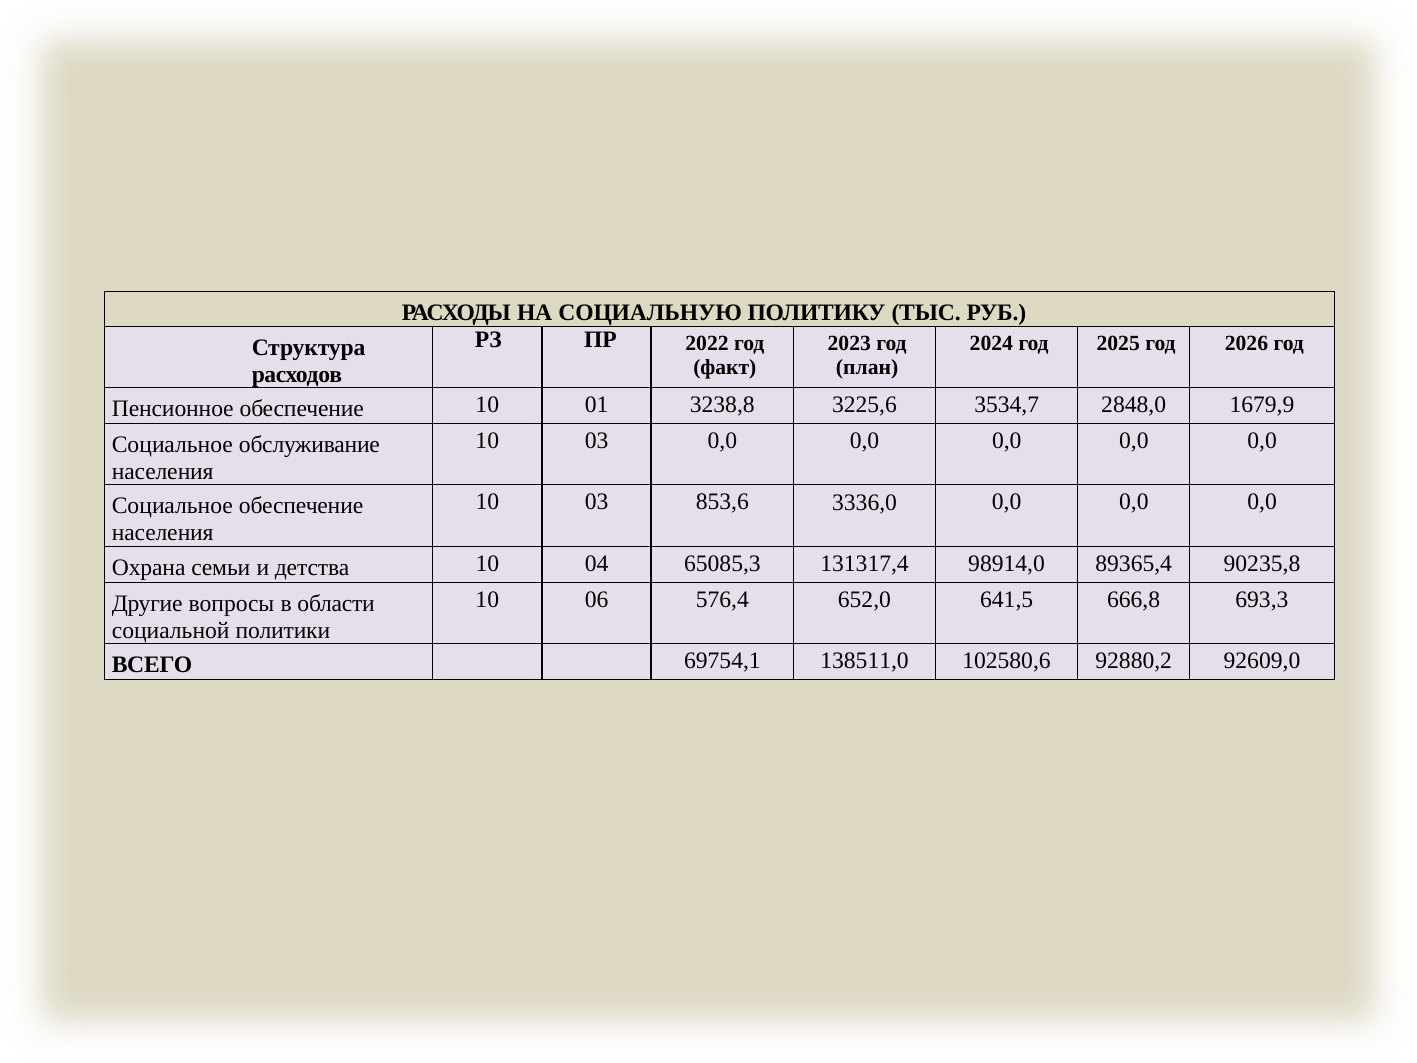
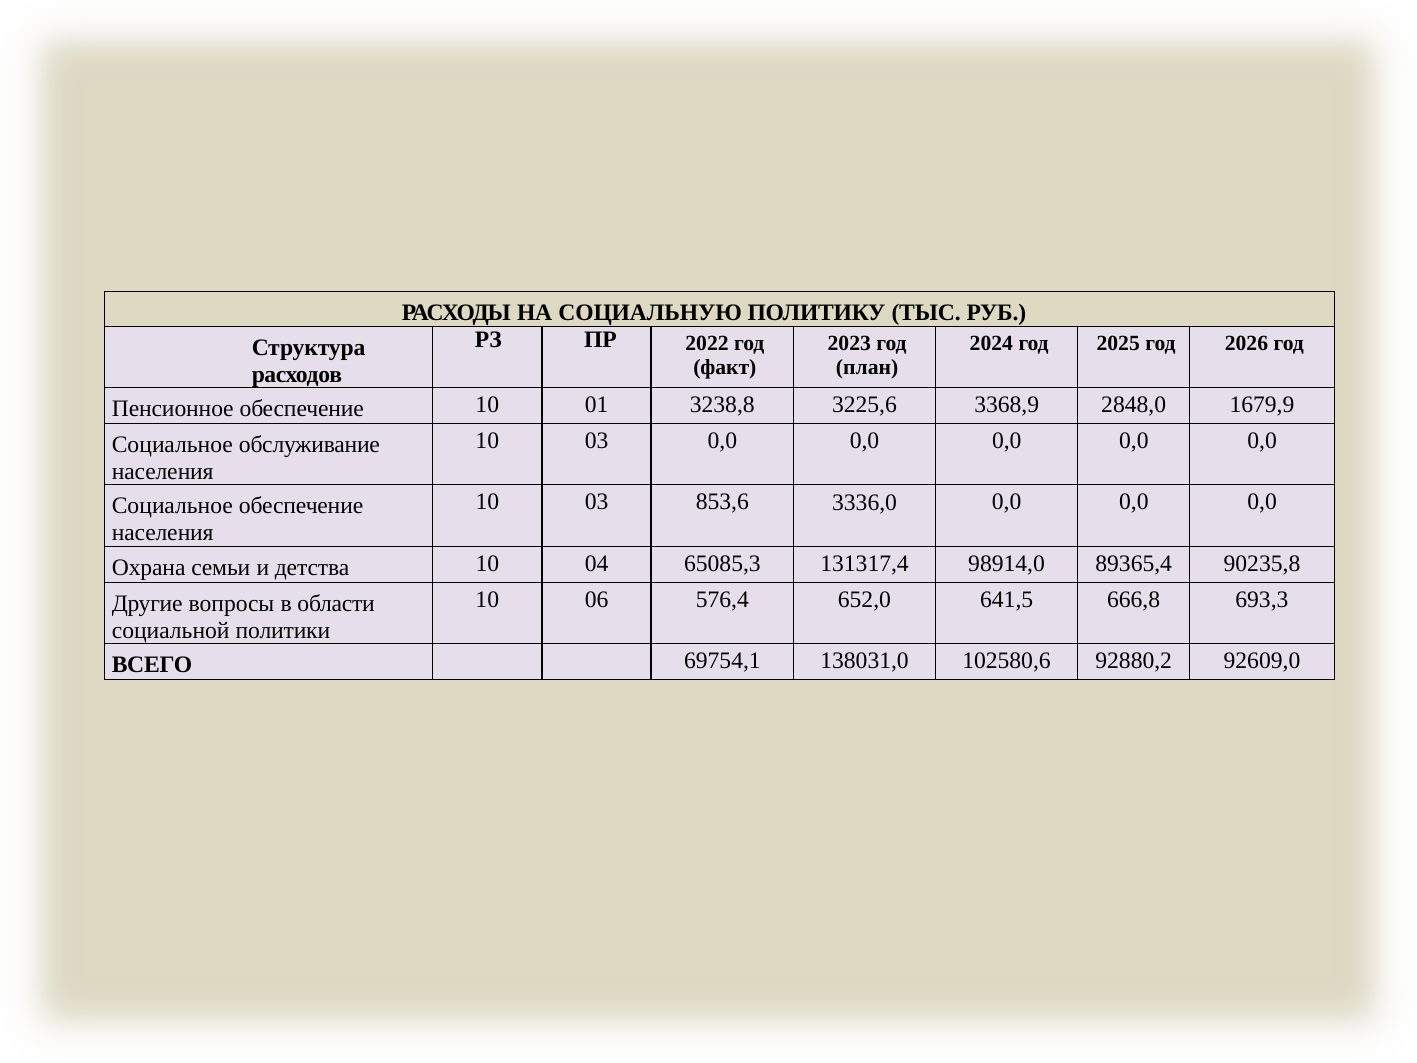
3534,7: 3534,7 -> 3368,9
138511,0: 138511,0 -> 138031,0
